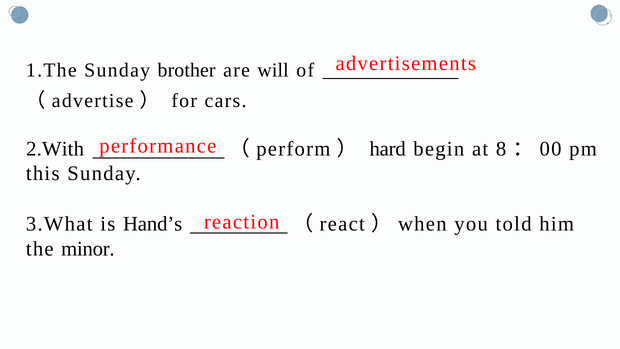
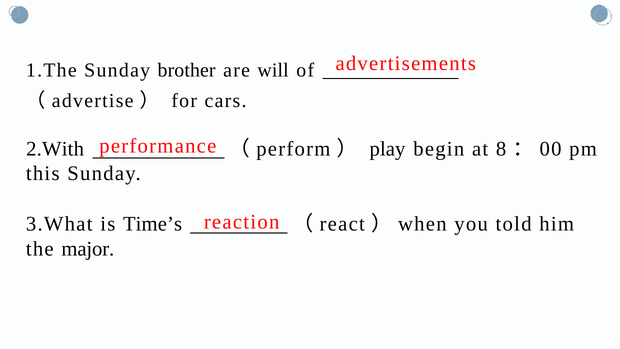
hard: hard -> play
Hand’s: Hand’s -> Time’s
minor: minor -> major
